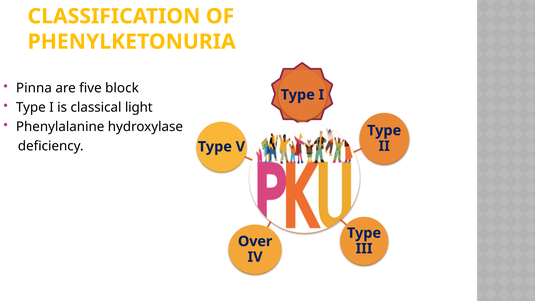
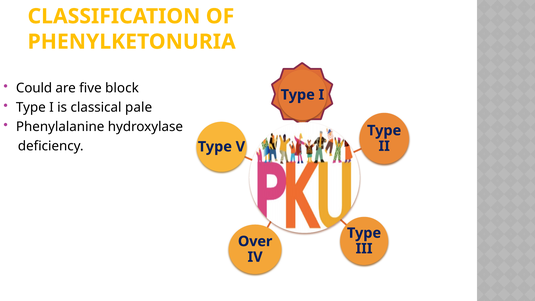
Pinna: Pinna -> Could
light: light -> pale
